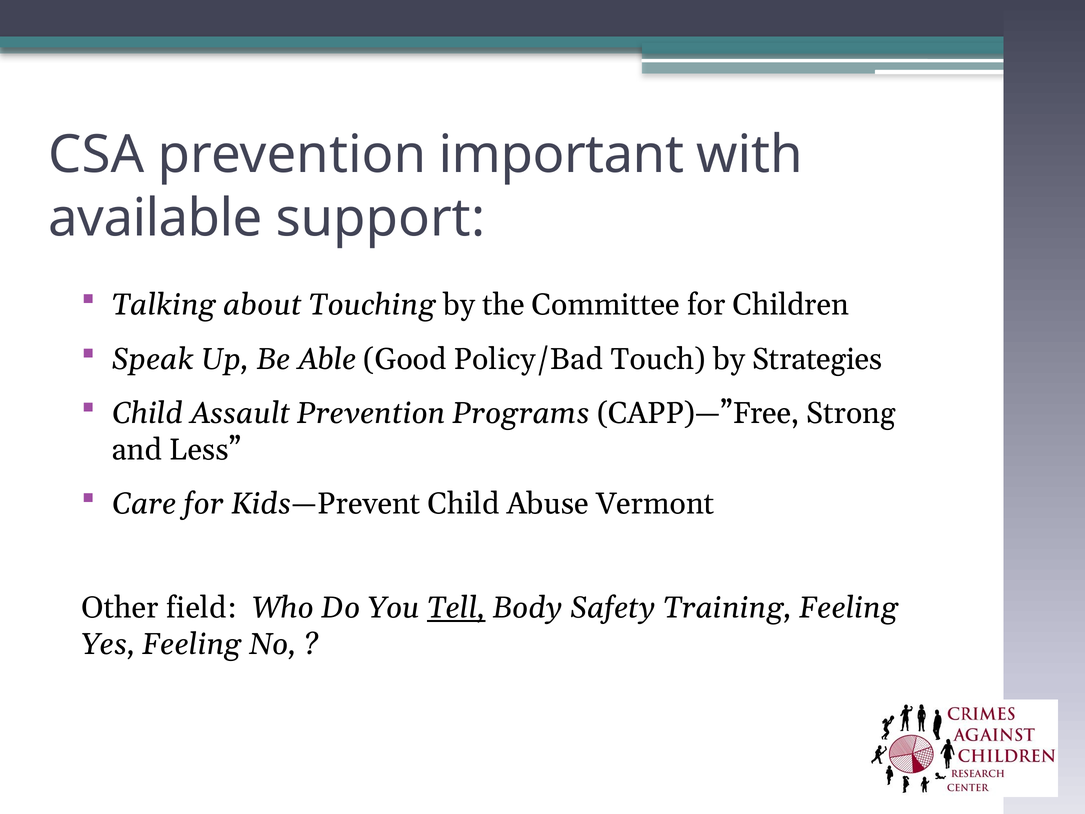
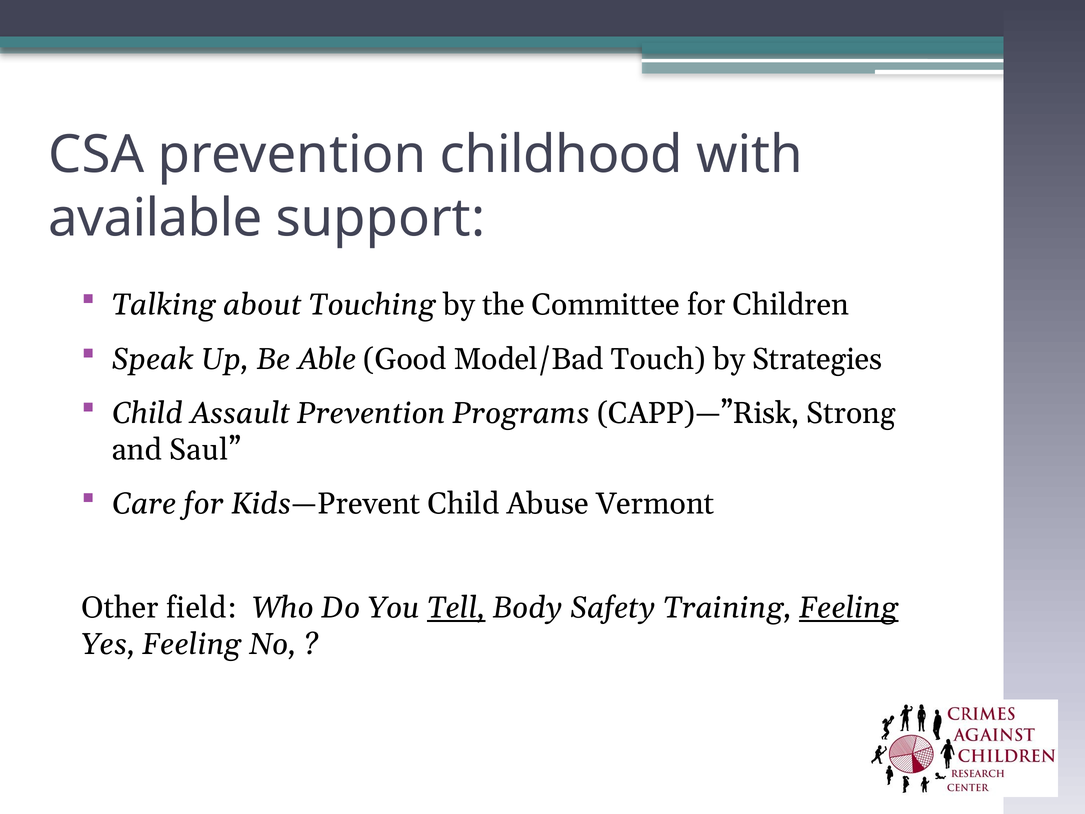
important: important -> childhood
Policy/Bad: Policy/Bad -> Model/Bad
CAPP)—”Free: CAPP)—”Free -> CAPP)—”Risk
Less: Less -> Saul
Feeling at (849, 608) underline: none -> present
